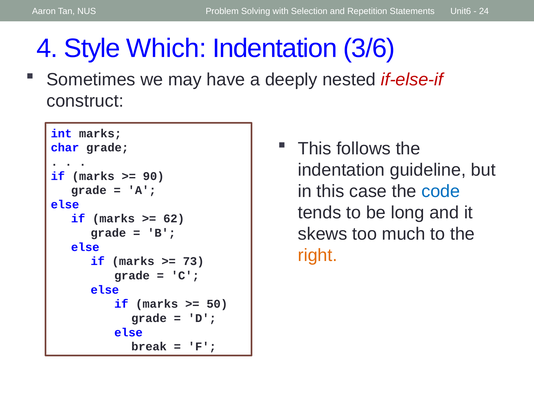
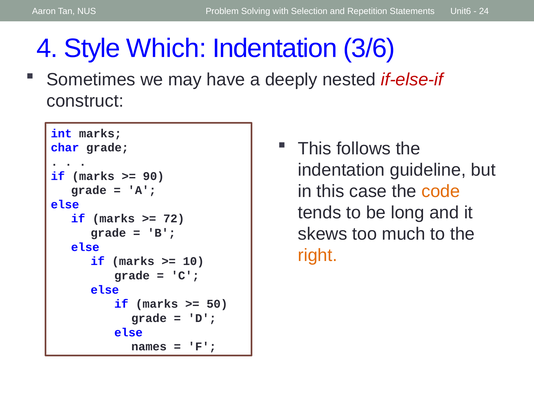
code colour: blue -> orange
62: 62 -> 72
73: 73 -> 10
break: break -> names
